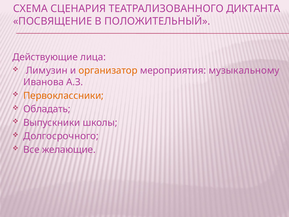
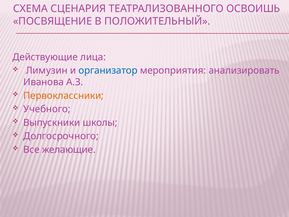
ДИКТАНТА: ДИКТАНТА -> ОСВОИШЬ
организатор colour: orange -> blue
музыкальному: музыкальному -> анализировать
Обладать: Обладать -> Учебного
